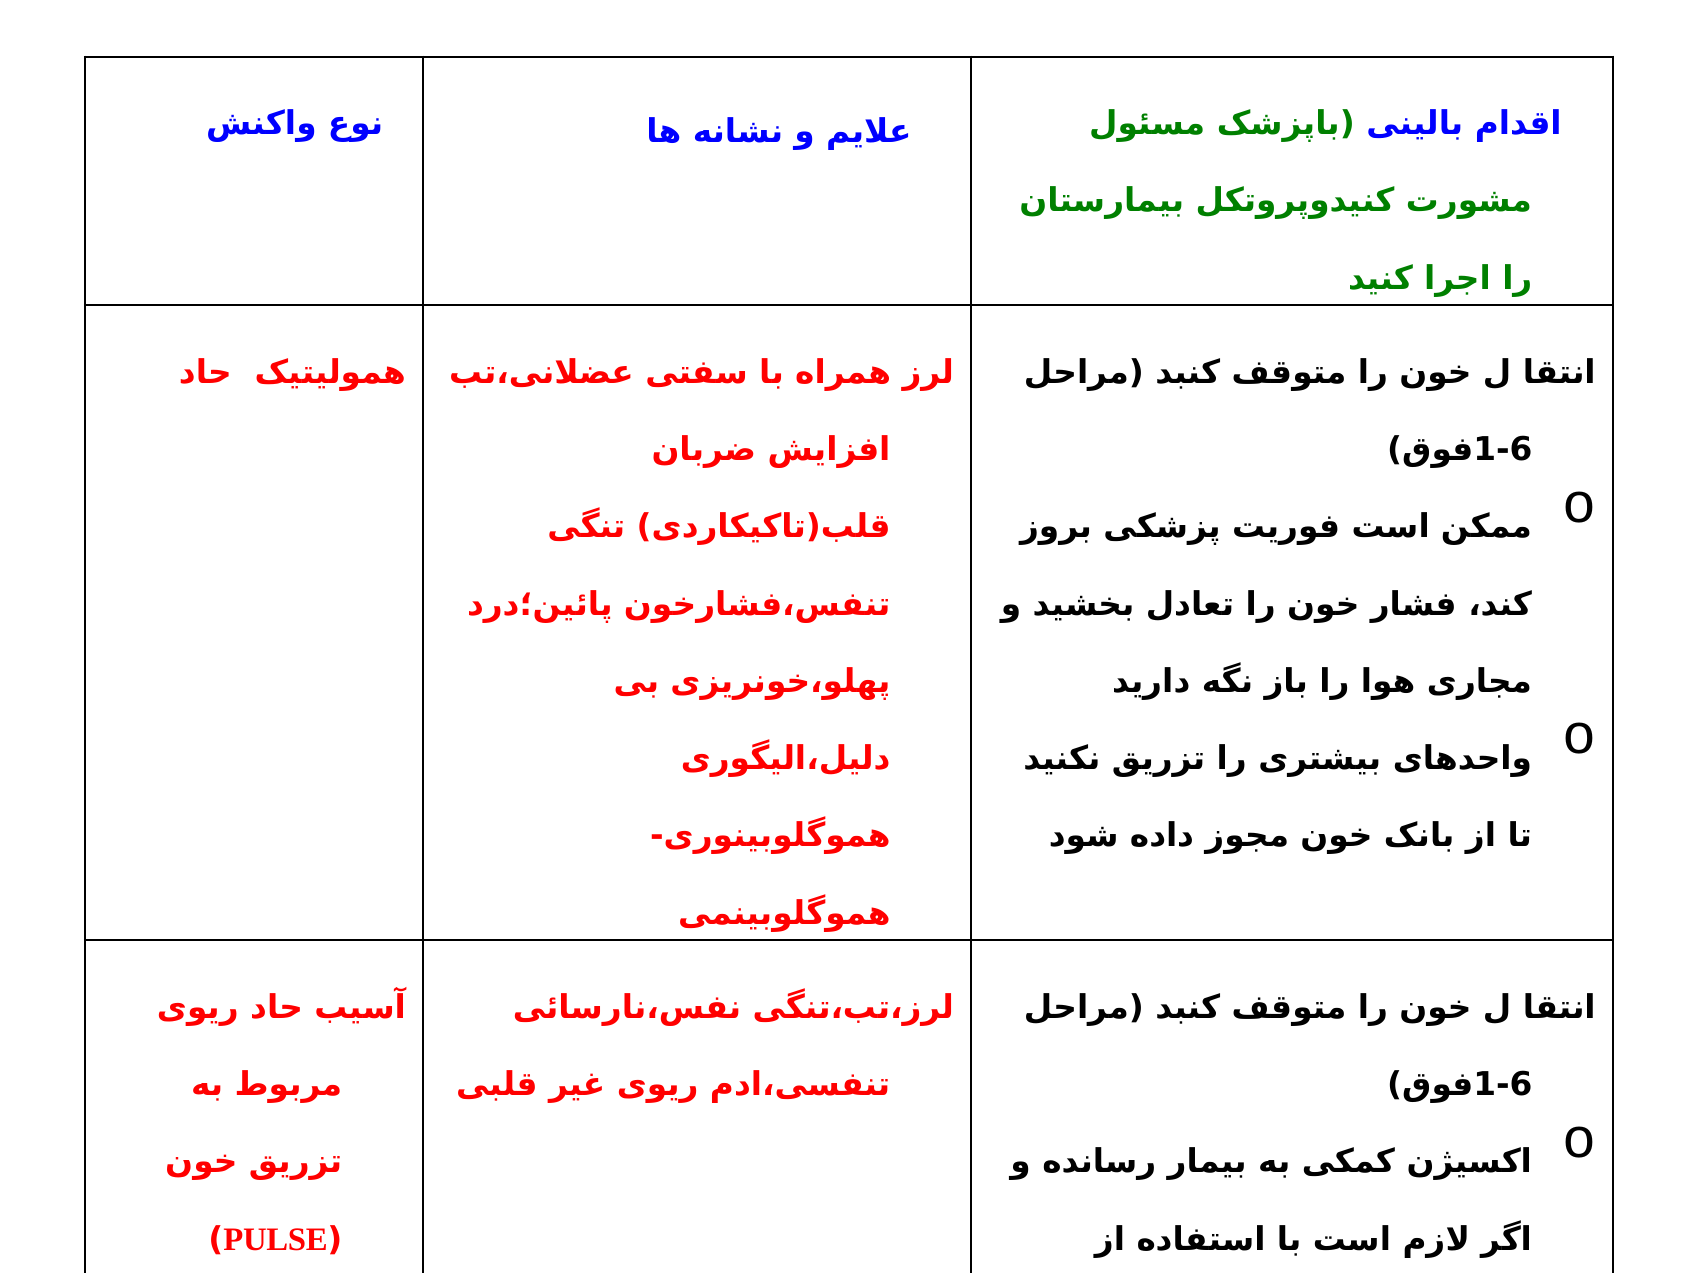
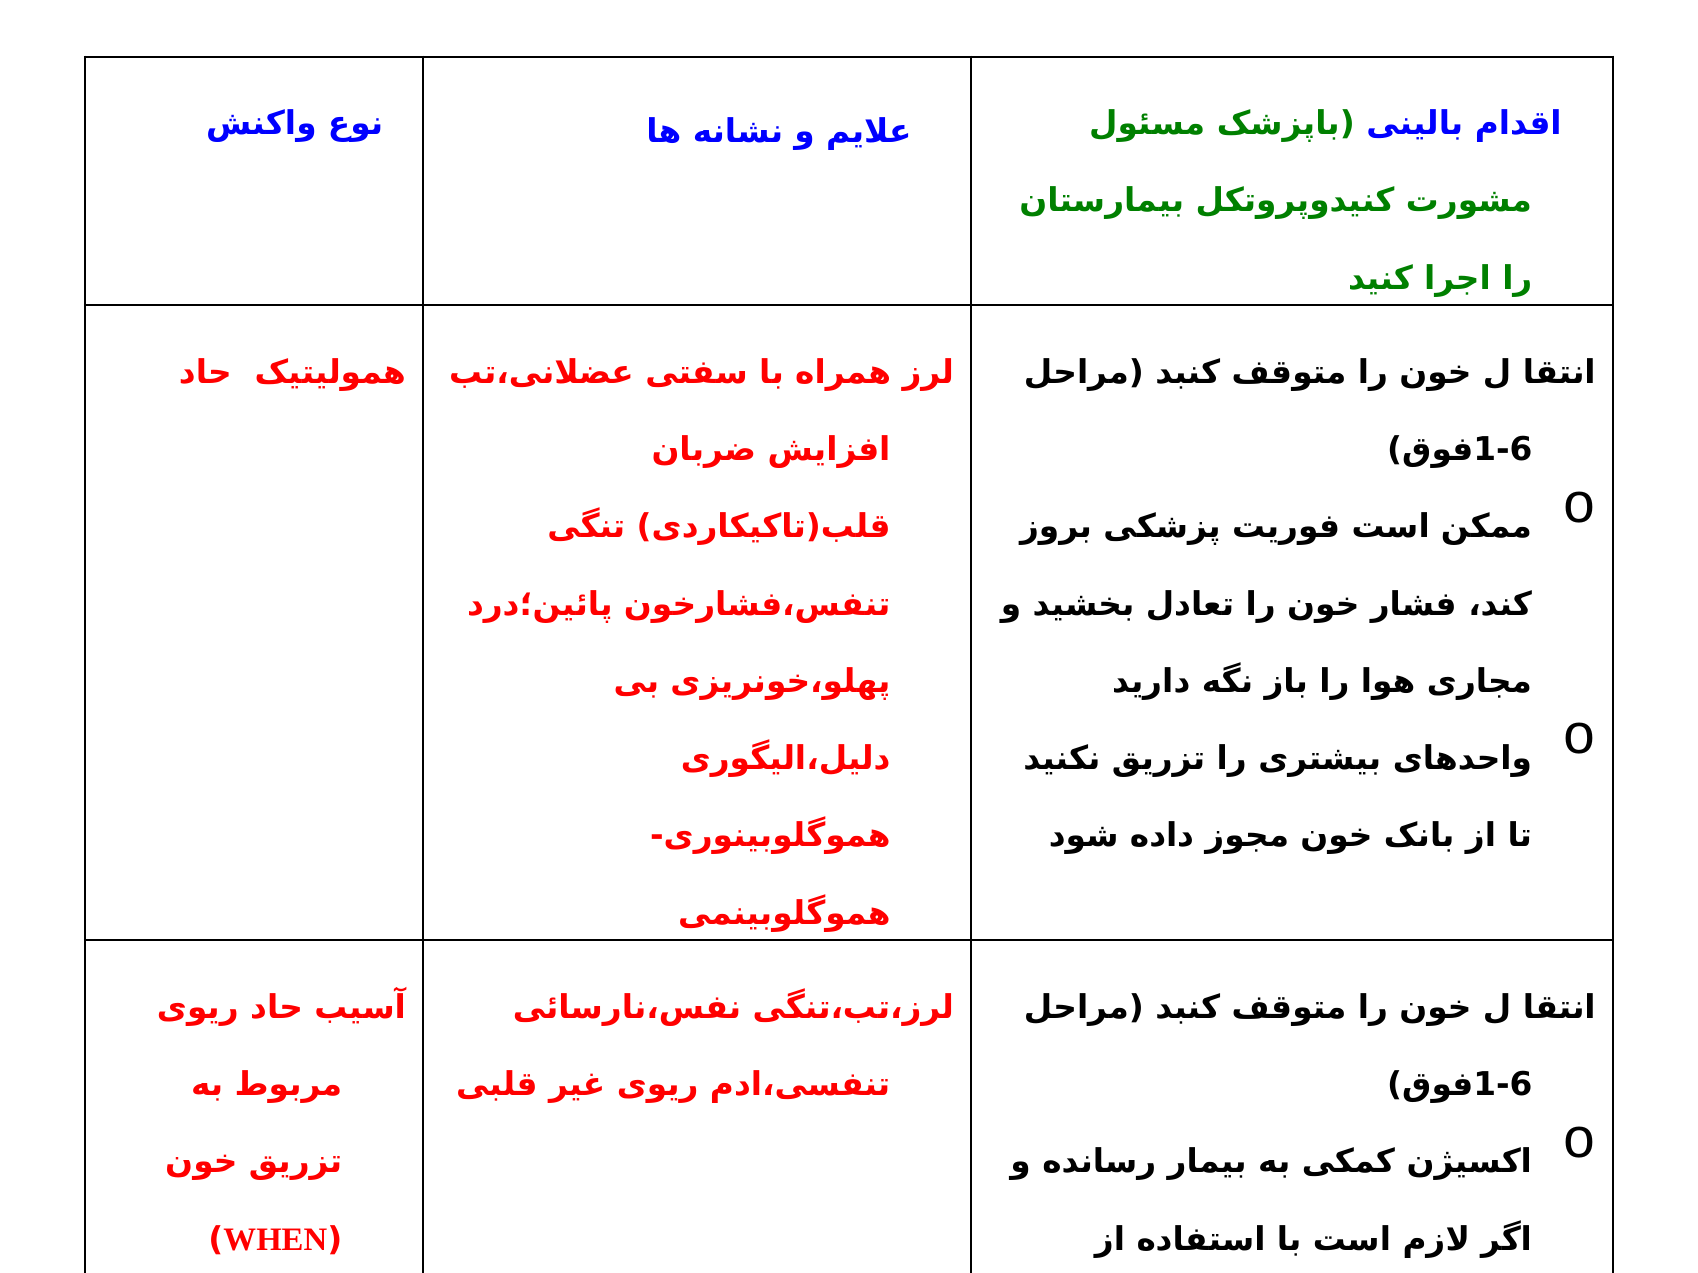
PULSE: PULSE -> WHEN
